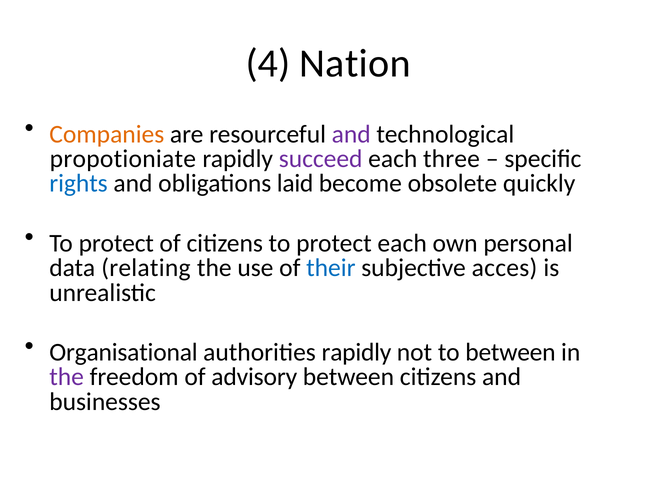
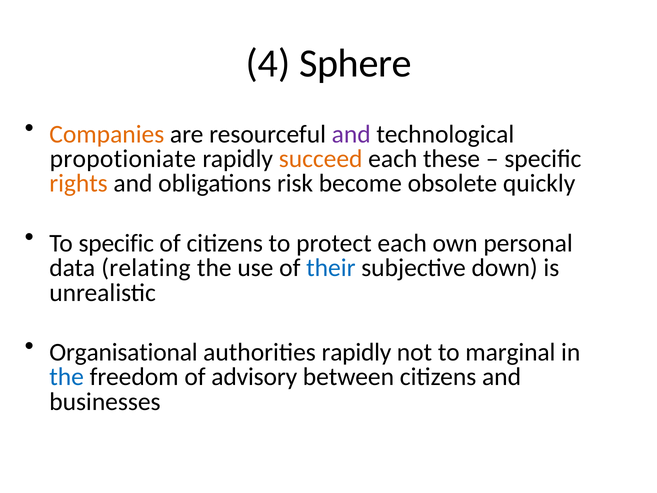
Nation: Nation -> Sphere
succeed colour: purple -> orange
three: three -> these
rights colour: blue -> orange
laid: laid -> risk
protect at (116, 243): protect -> specific
acces: acces -> down
to between: between -> marginal
the at (67, 377) colour: purple -> blue
